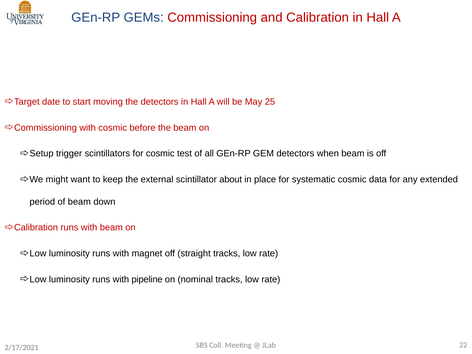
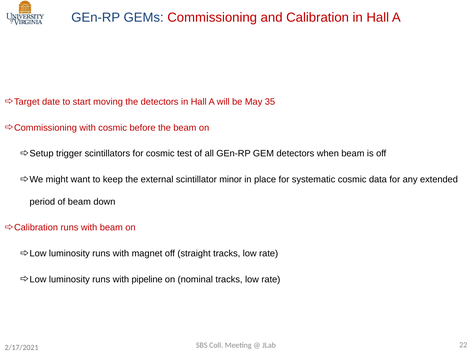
25: 25 -> 35
about: about -> minor
